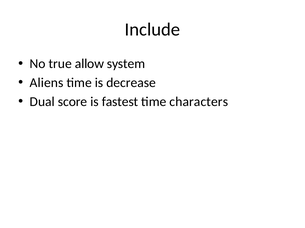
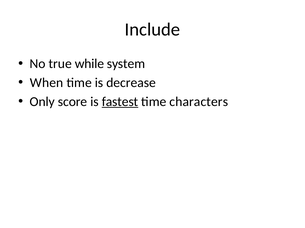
allow: allow -> while
Aliens: Aliens -> When
Dual: Dual -> Only
fastest underline: none -> present
